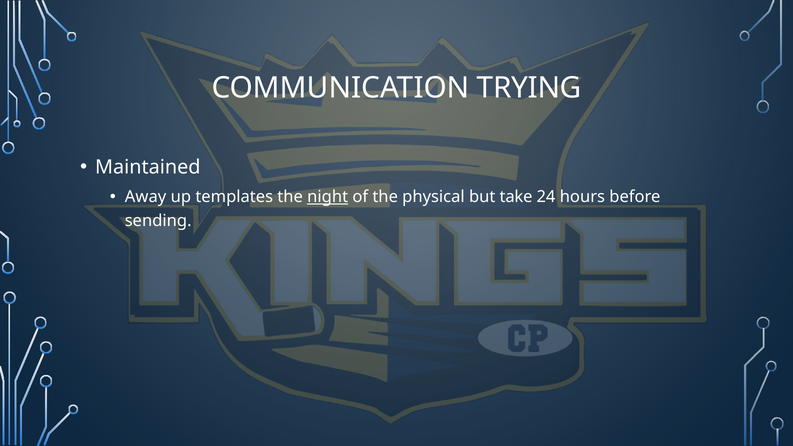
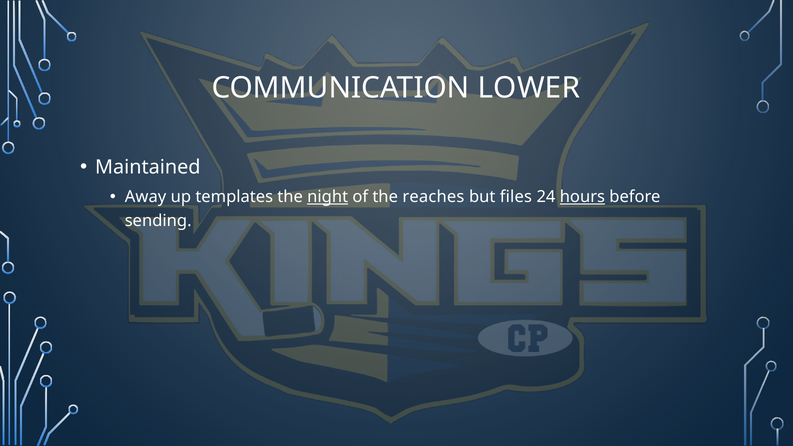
TRYING: TRYING -> LOWER
physical: physical -> reaches
take: take -> files
hours underline: none -> present
